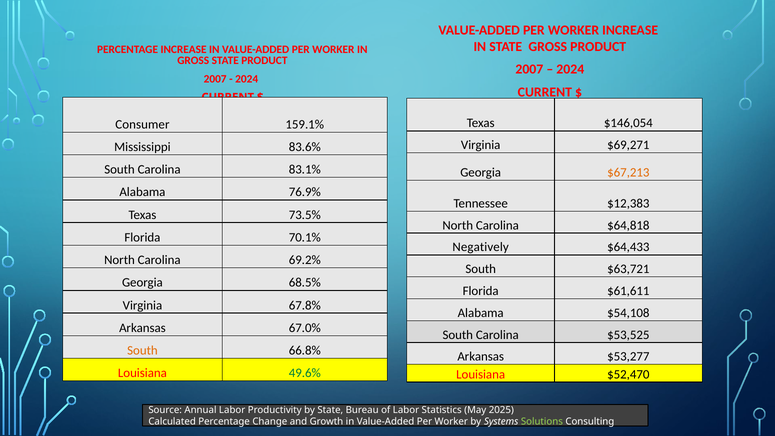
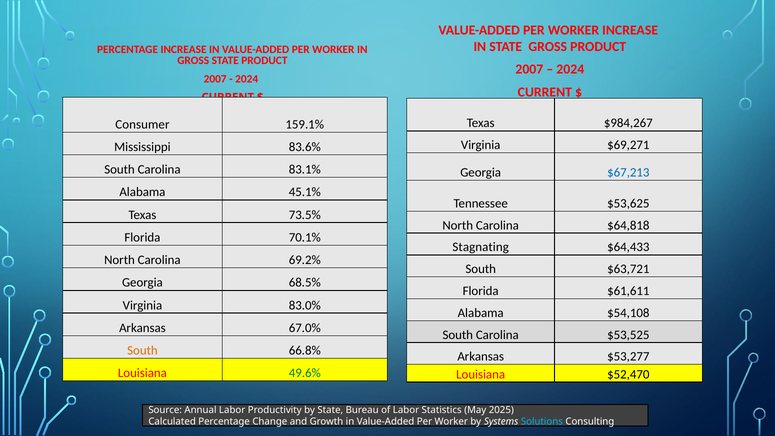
$146,054: $146,054 -> $984,267
$67,213 colour: orange -> blue
76.9%: 76.9% -> 45.1%
$12,383: $12,383 -> $53,625
Negatively: Negatively -> Stagnating
67.8%: 67.8% -> 83.0%
Solutions colour: light green -> light blue
